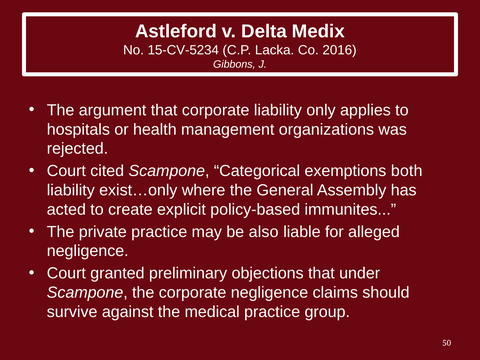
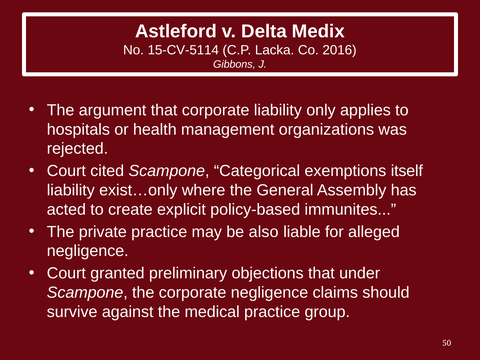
15-CV-5234: 15-CV-5234 -> 15-CV-5114
both: both -> itself
